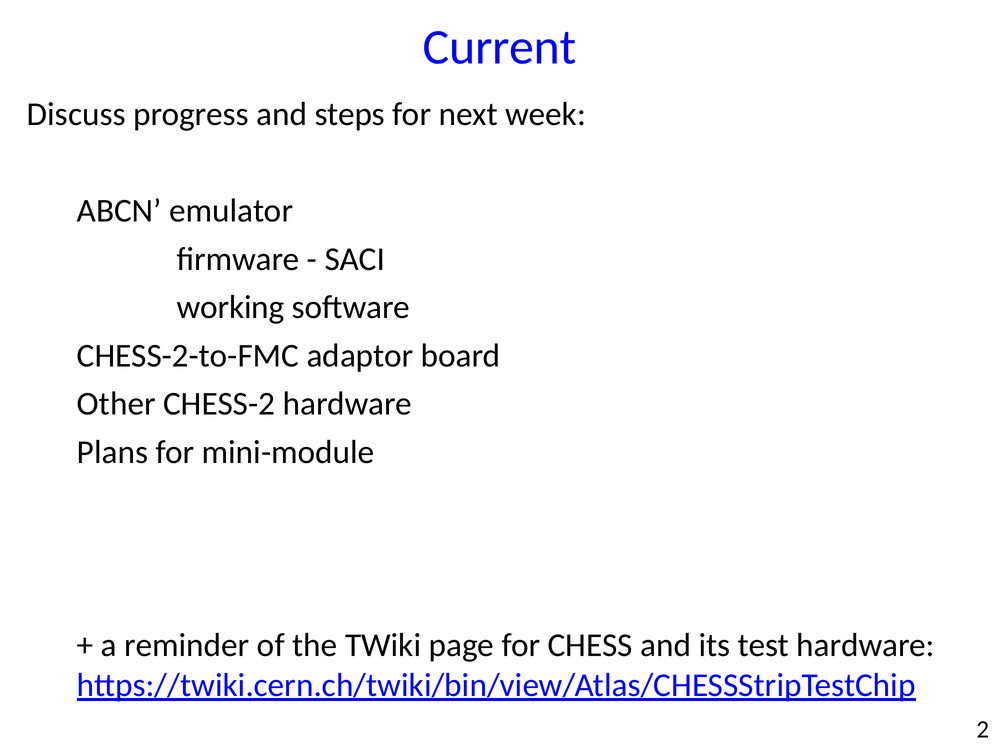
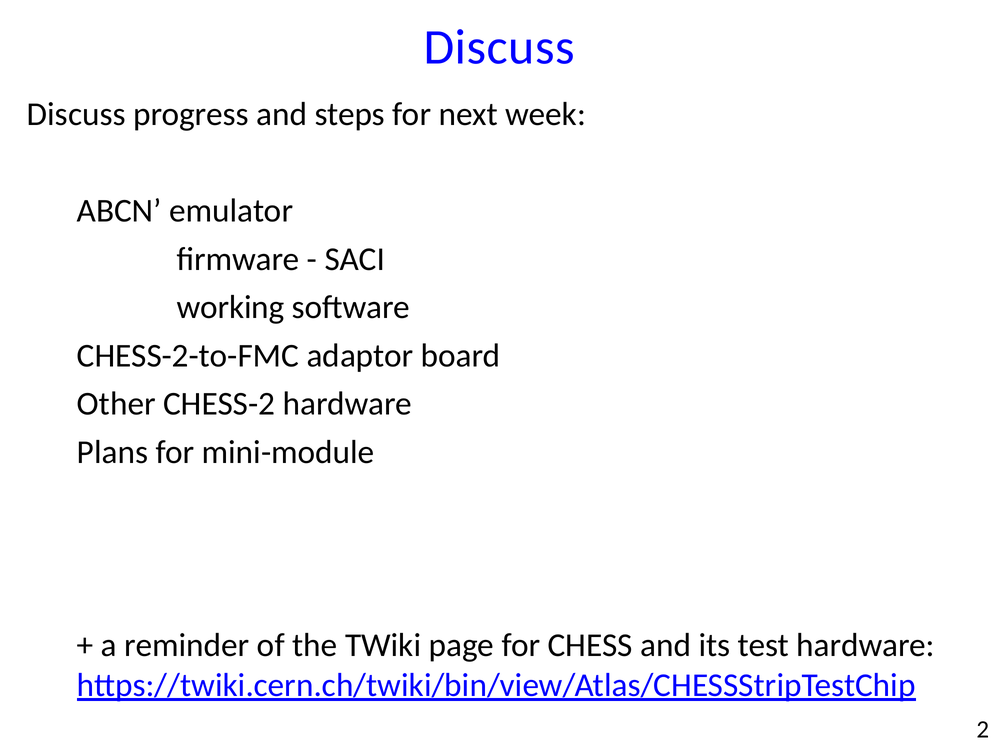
Current at (500, 47): Current -> Discuss
